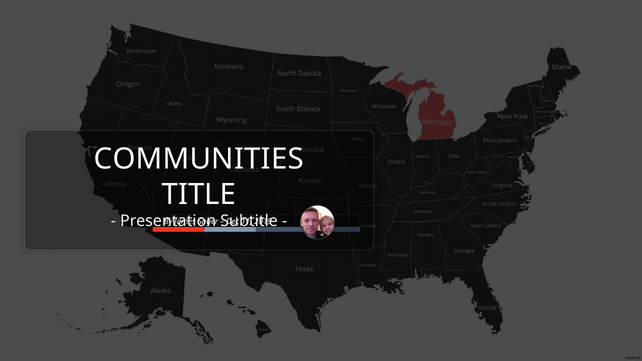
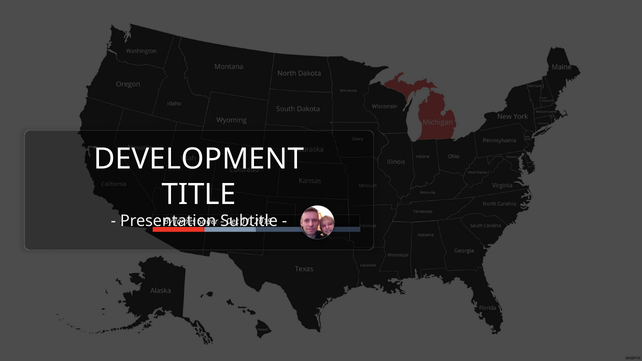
COMMUNITIES: COMMUNITIES -> DEVELOPMENT
